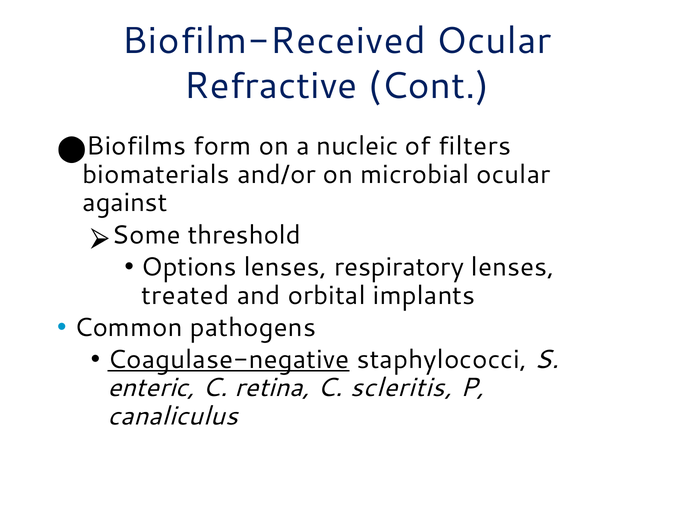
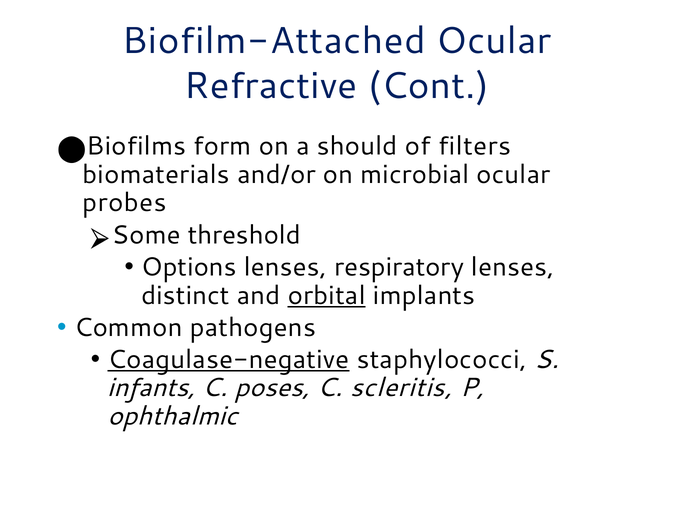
Biofilm-Received: Biofilm-Received -> Biofilm-Attached
nucleic: nucleic -> should
against: against -> probes
treated: treated -> distinct
orbital underline: none -> present
enteric: enteric -> infants
retina: retina -> poses
canaliculus: canaliculus -> ophthalmic
